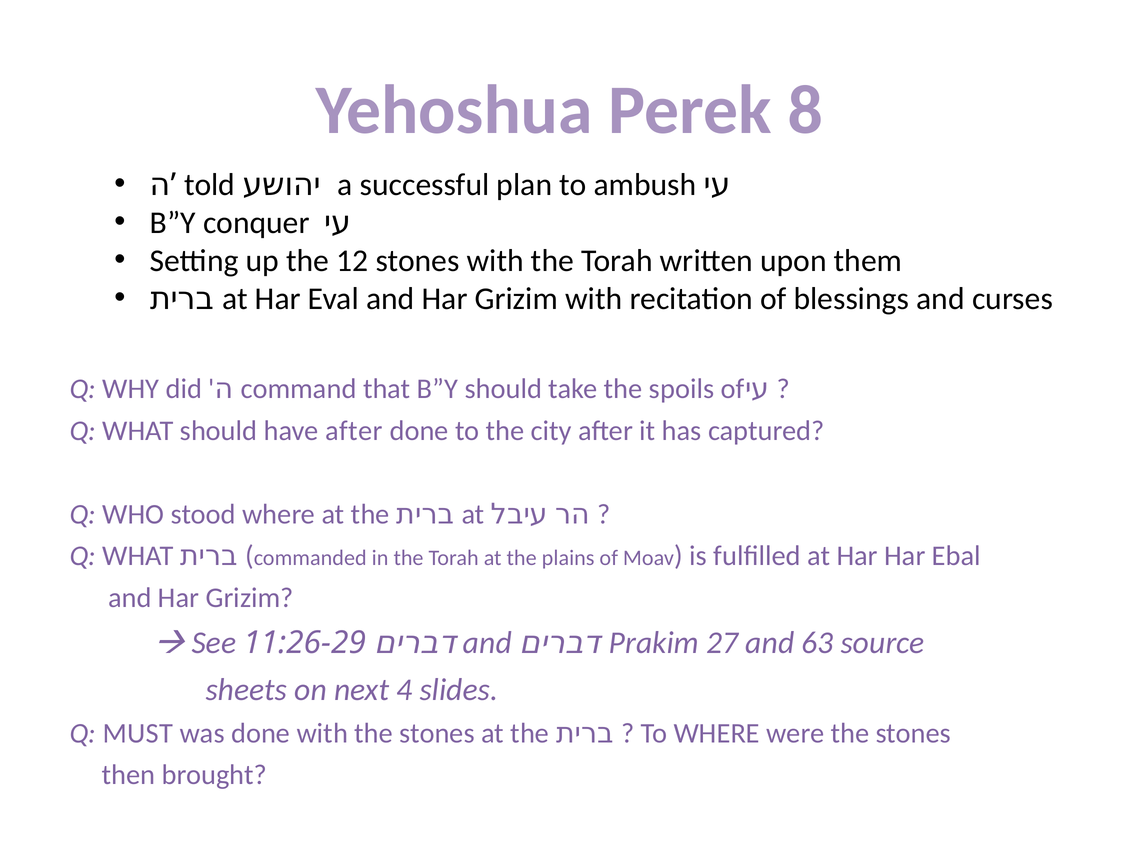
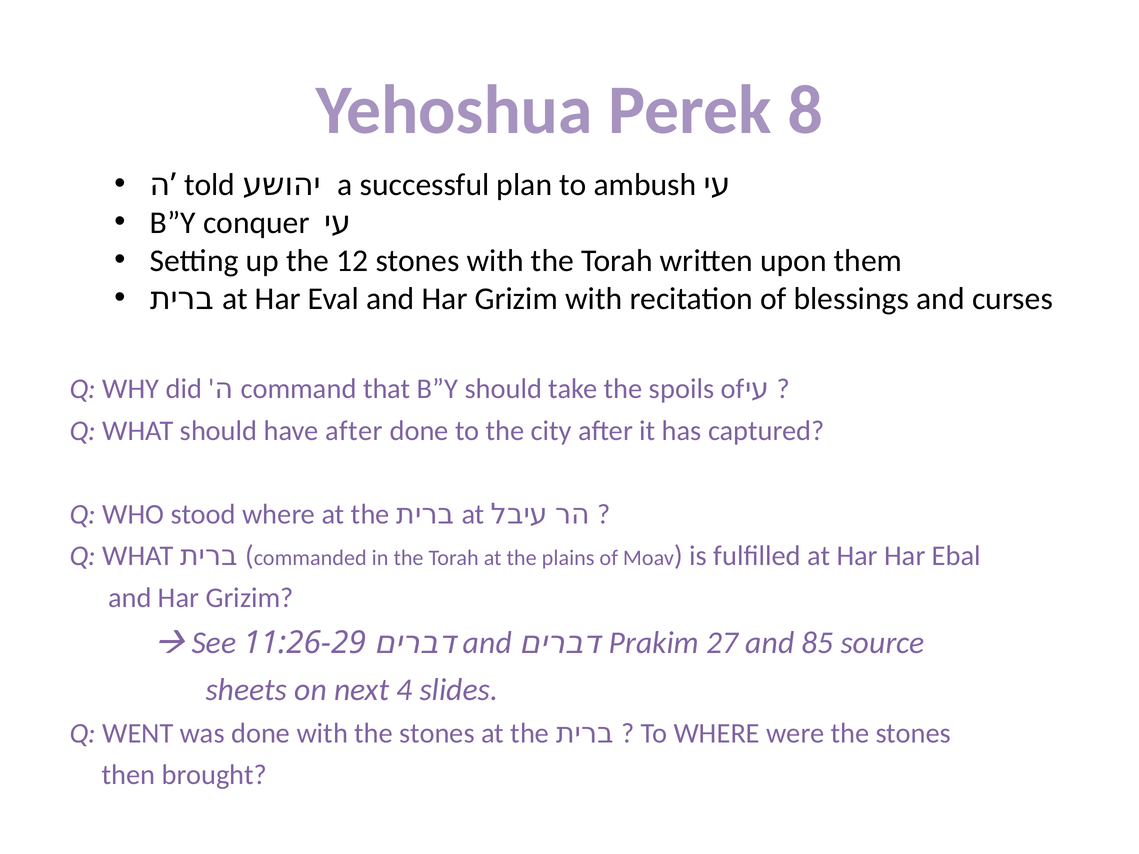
63: 63 -> 85
MUST: MUST -> WENT
